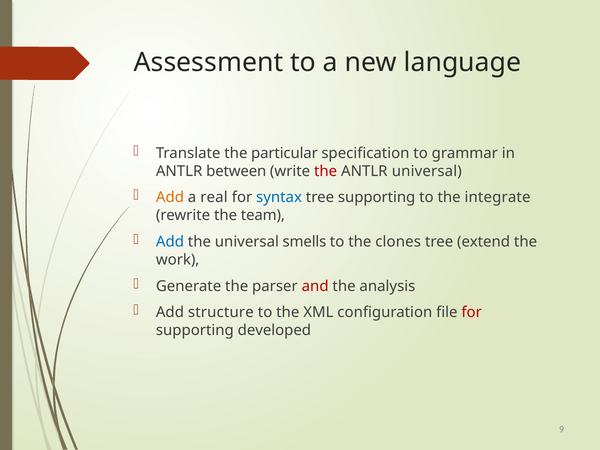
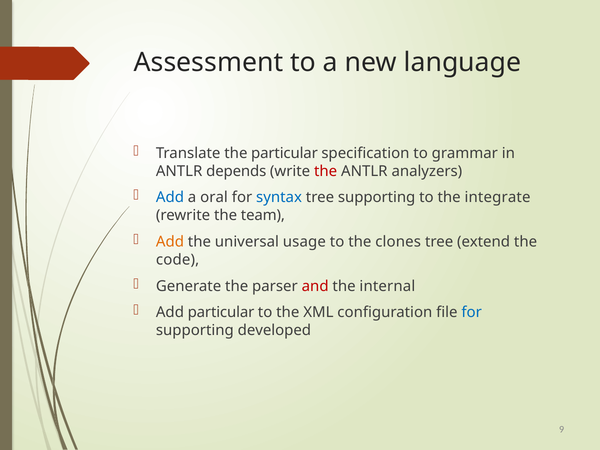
between: between -> depends
ANTLR universal: universal -> analyzers
Add at (170, 197) colour: orange -> blue
real: real -> oral
Add at (170, 242) colour: blue -> orange
smells: smells -> usage
work: work -> code
analysis: analysis -> internal
Add structure: structure -> particular
for at (472, 312) colour: red -> blue
